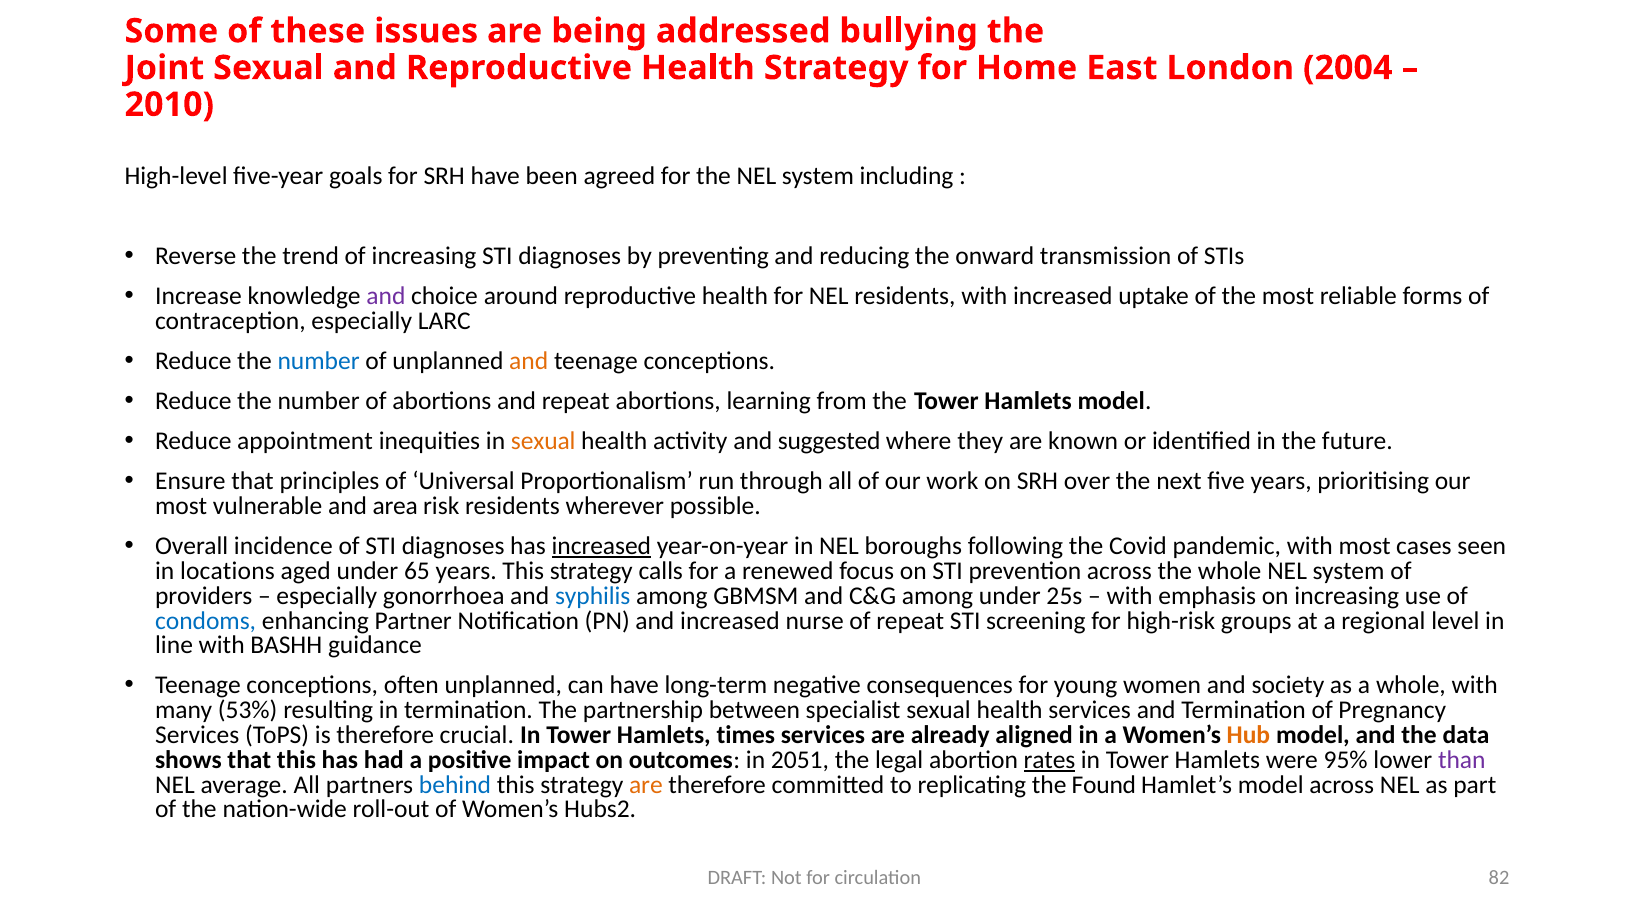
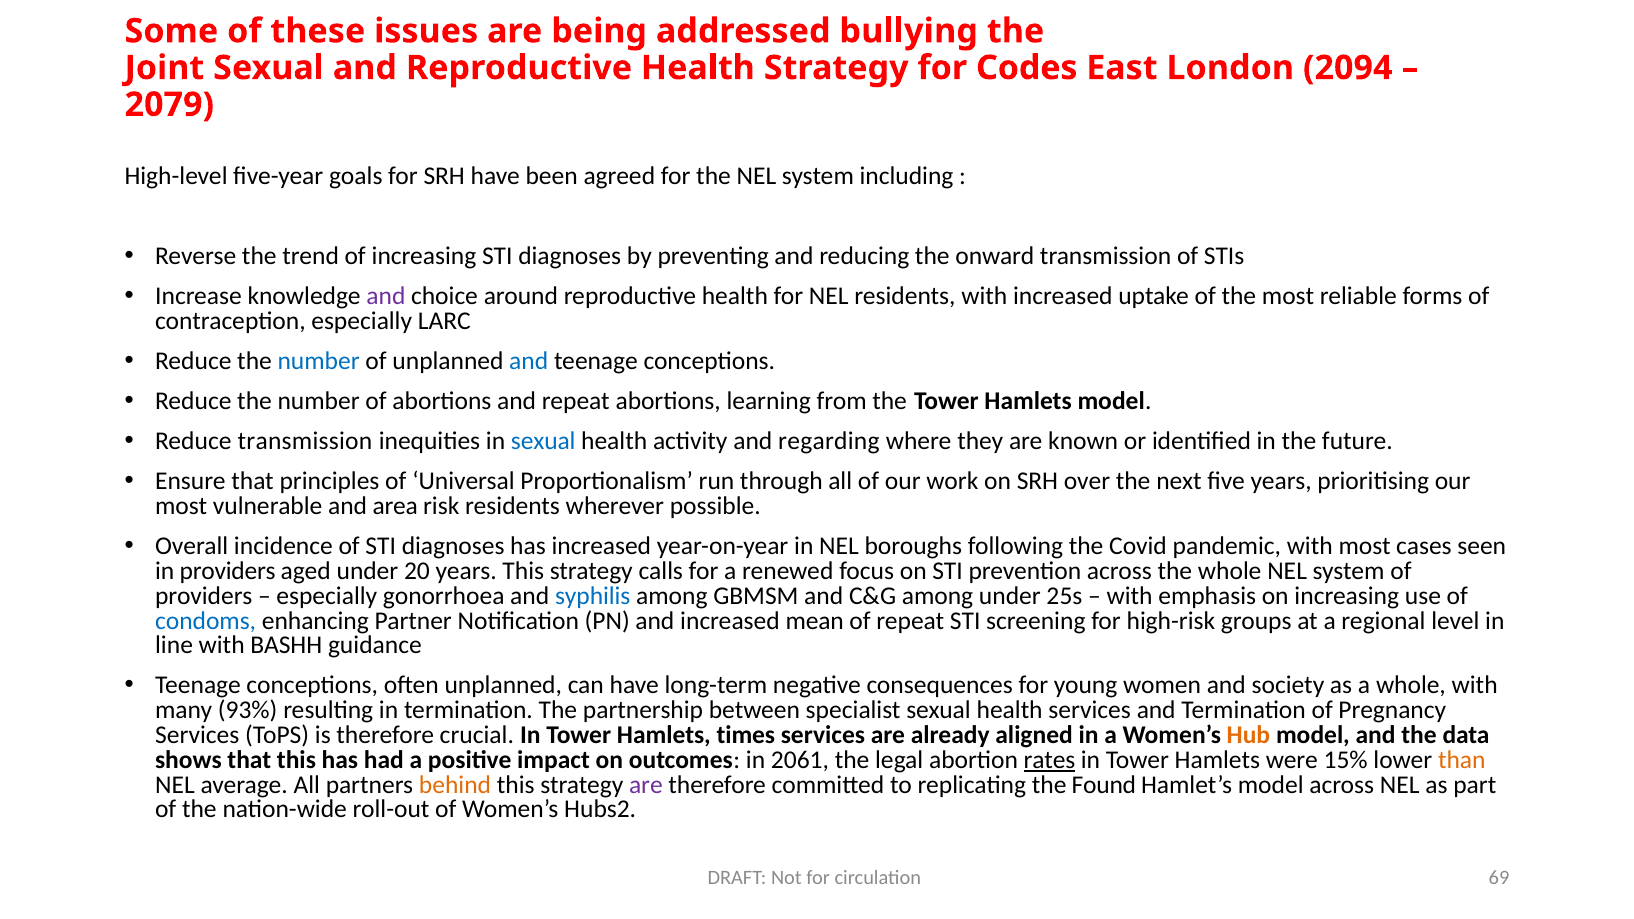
Home: Home -> Codes
2004: 2004 -> 2094
2010: 2010 -> 2079
and at (529, 361) colour: orange -> blue
Reduce appointment: appointment -> transmission
sexual at (543, 441) colour: orange -> blue
suggested: suggested -> regarding
increased at (601, 546) underline: present -> none
in locations: locations -> providers
65: 65 -> 20
nurse: nurse -> mean
53%: 53% -> 93%
2051: 2051 -> 2061
95%: 95% -> 15%
than colour: purple -> orange
behind colour: blue -> orange
are at (646, 785) colour: orange -> purple
82: 82 -> 69
